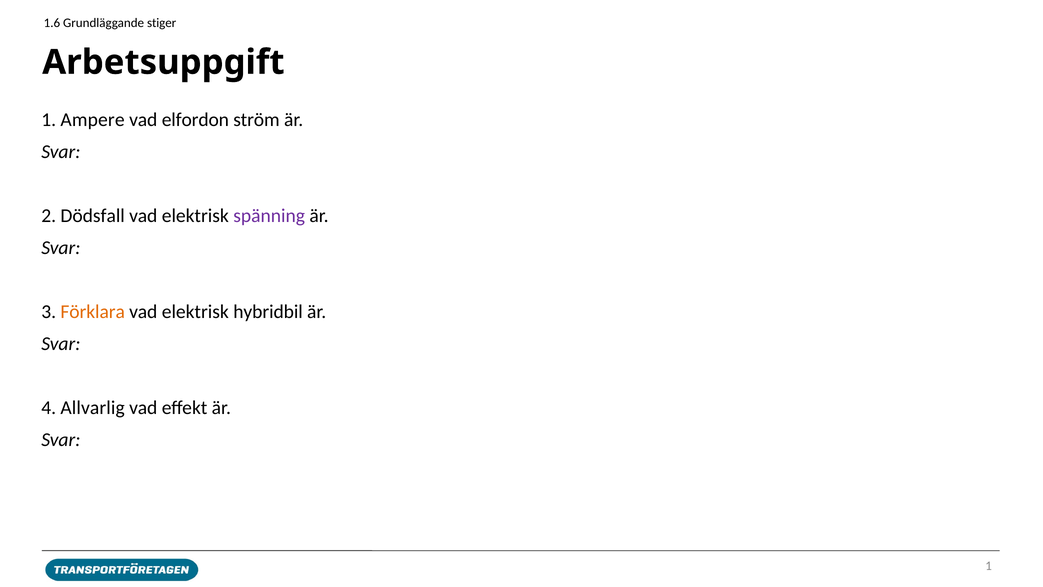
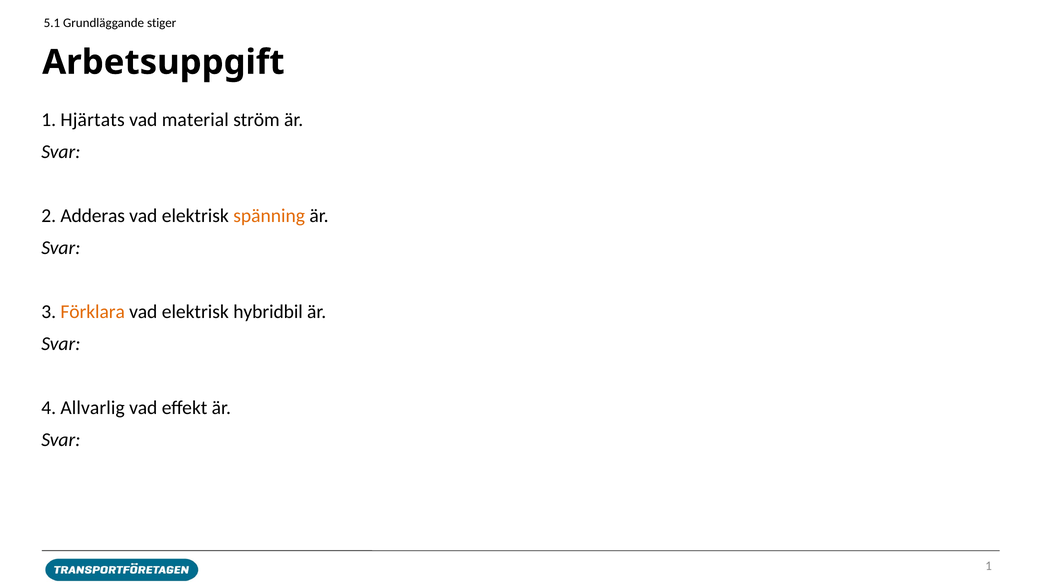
1.6: 1.6 -> 5.1
Ampere: Ampere -> Hjärtats
elfordon: elfordon -> material
Dödsfall: Dödsfall -> Adderas
spänning colour: purple -> orange
